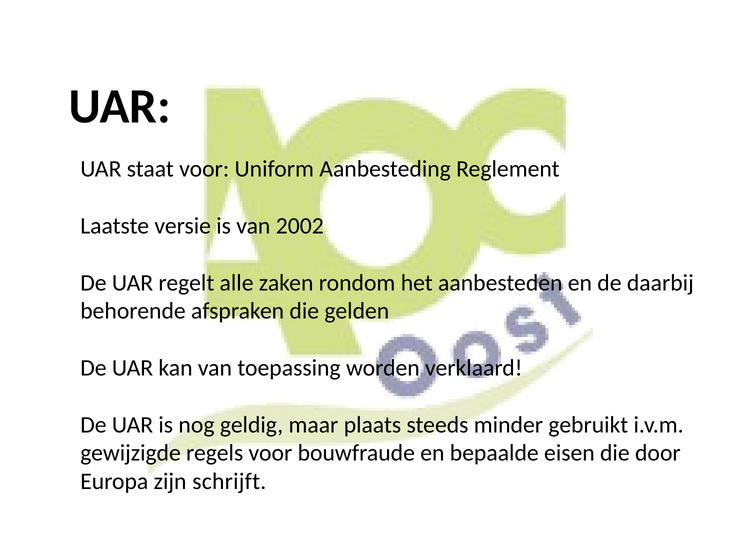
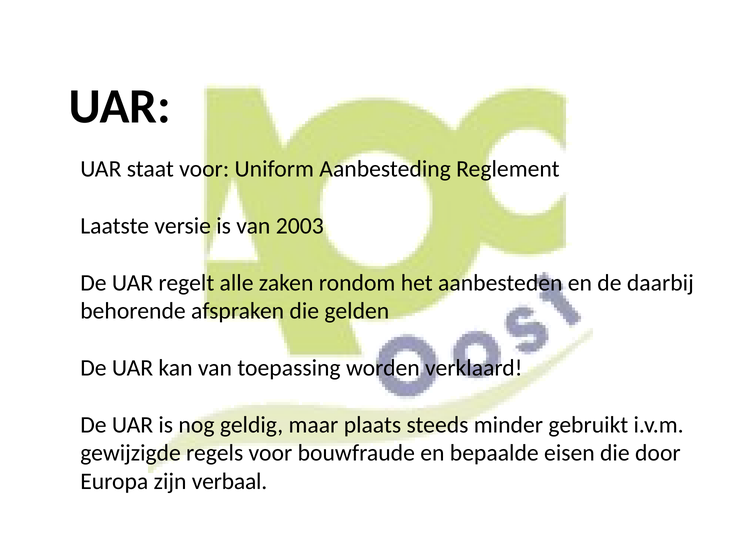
2002: 2002 -> 2003
schrijft: schrijft -> verbaal
